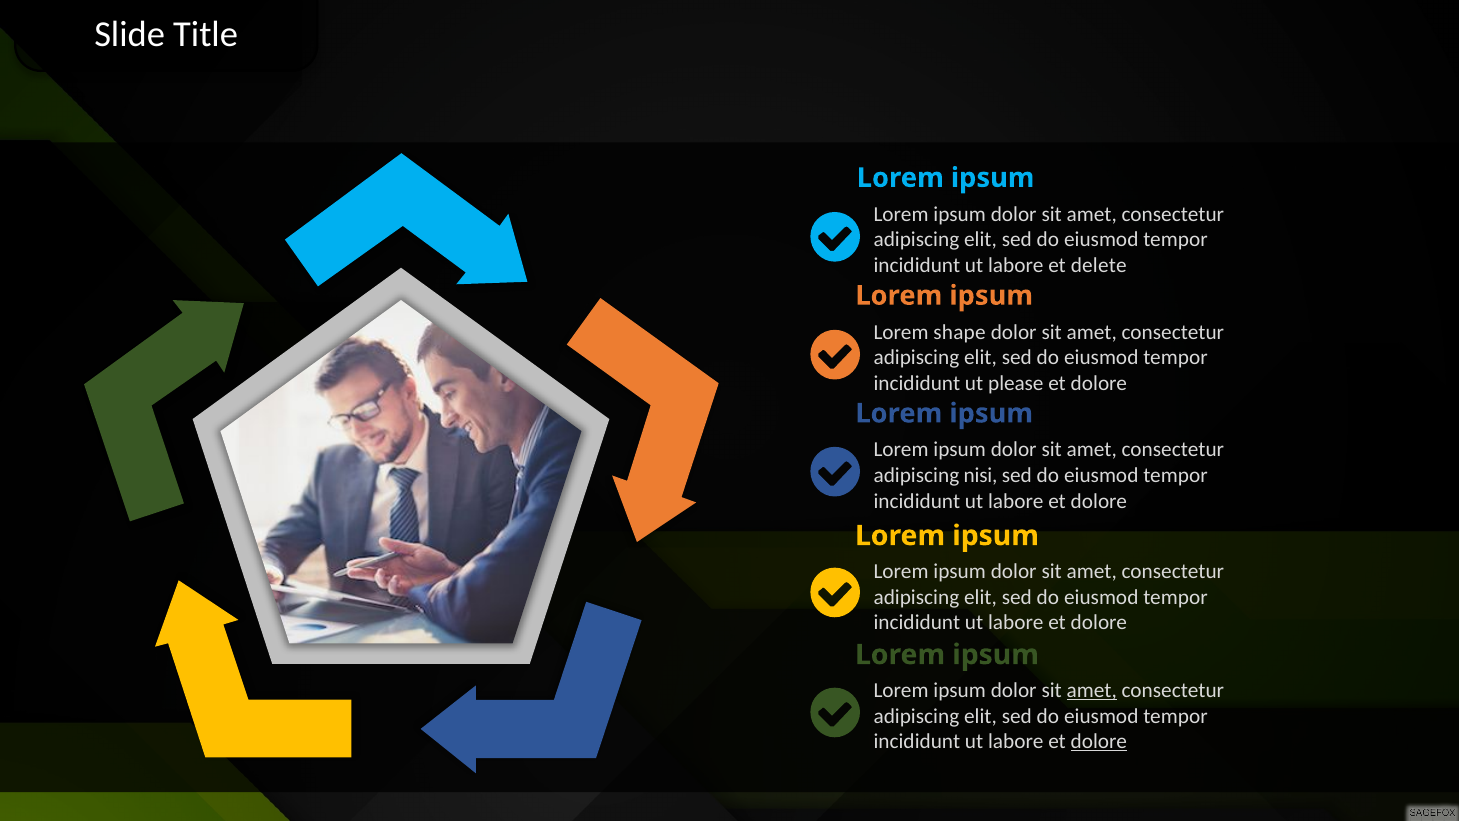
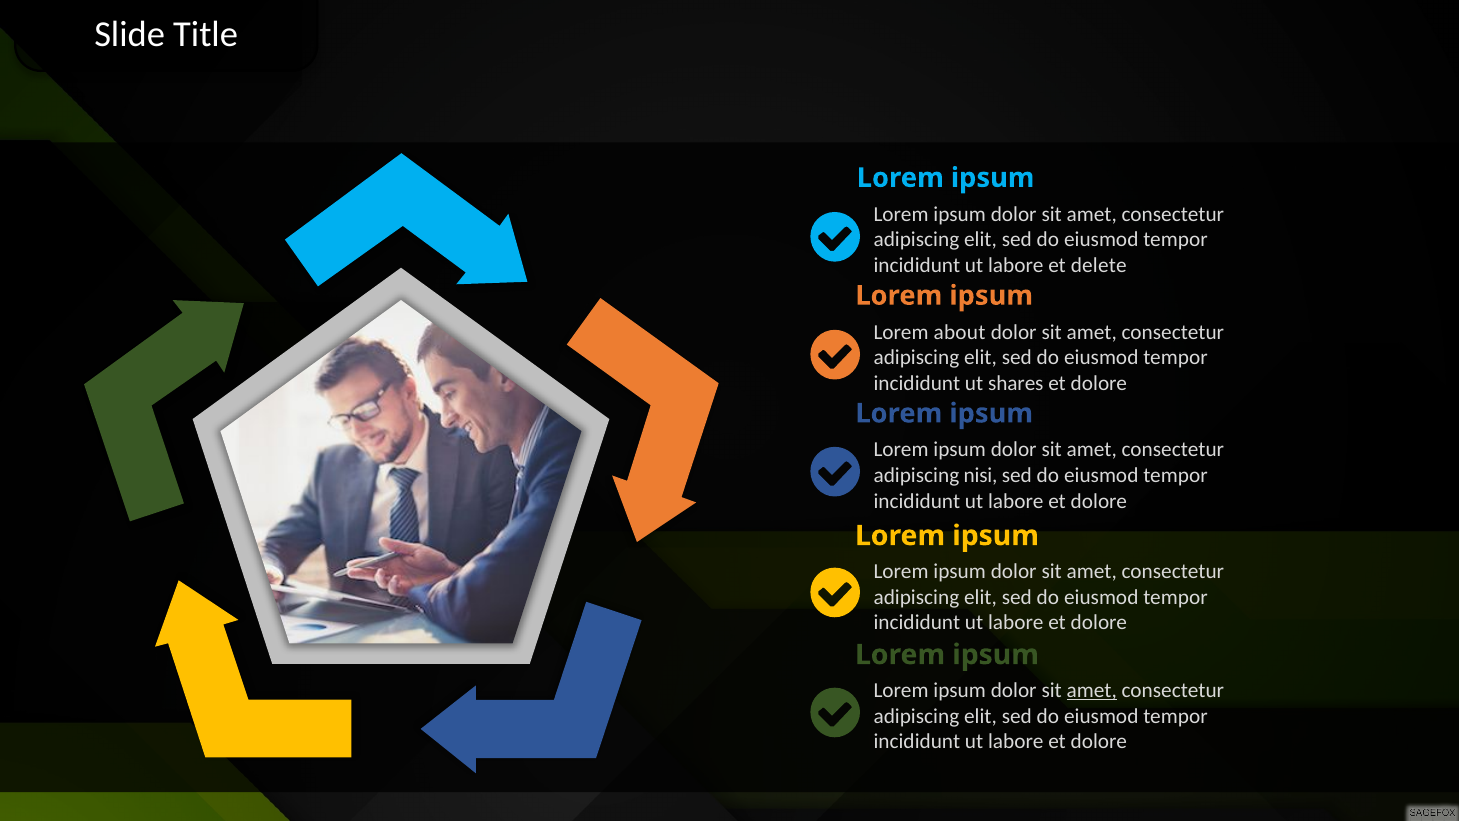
shape: shape -> about
please: please -> shares
dolore at (1099, 741) underline: present -> none
